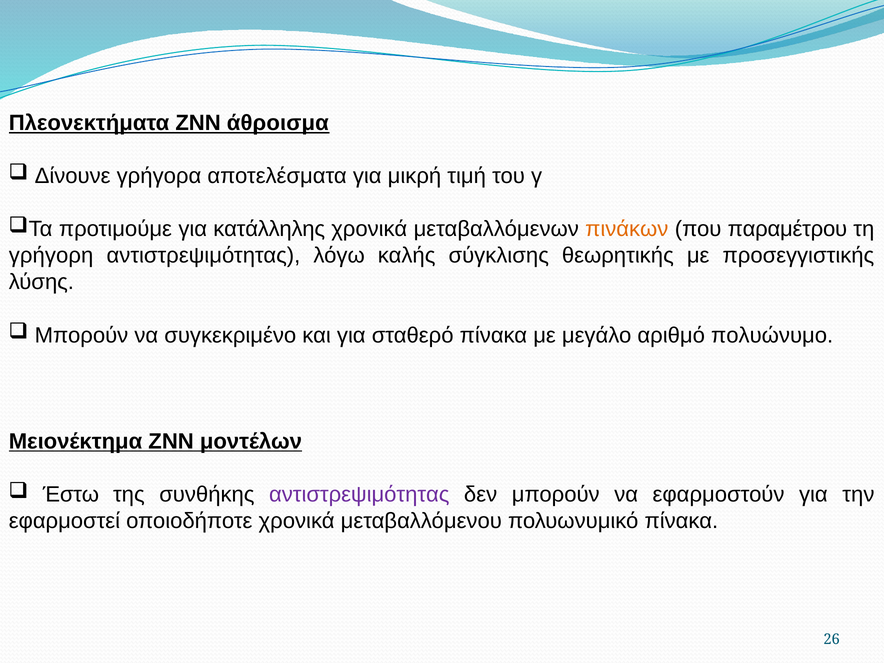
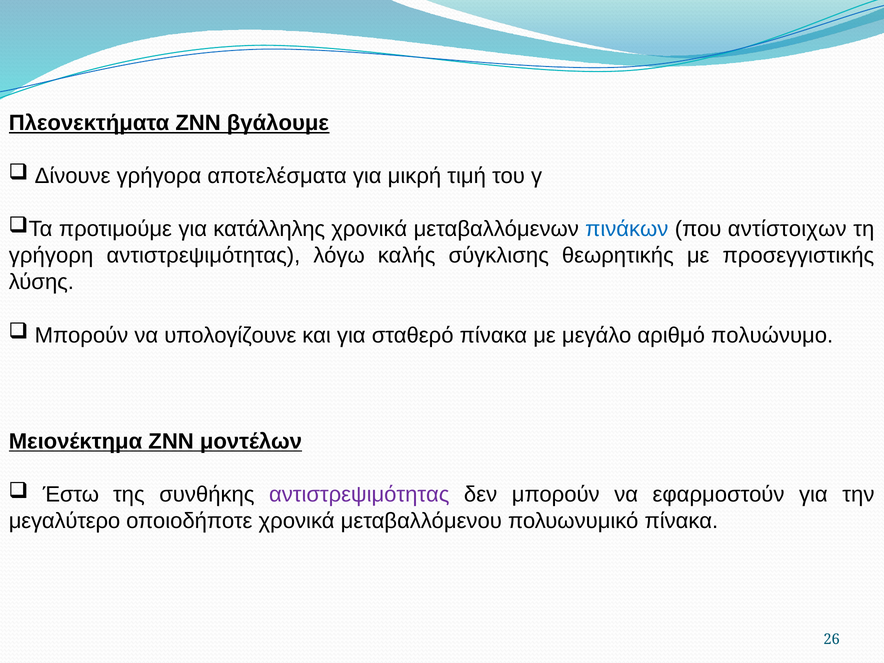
άθροισμα: άθροισμα -> βγάλουμε
πινάκων colour: orange -> blue
παραμέτρου: παραμέτρου -> αντίστοιχων
συγκεκριμένο: συγκεκριμένο -> υπολογίζουνε
εφαρμοστεί: εφαρμοστεί -> μεγαλύτερο
